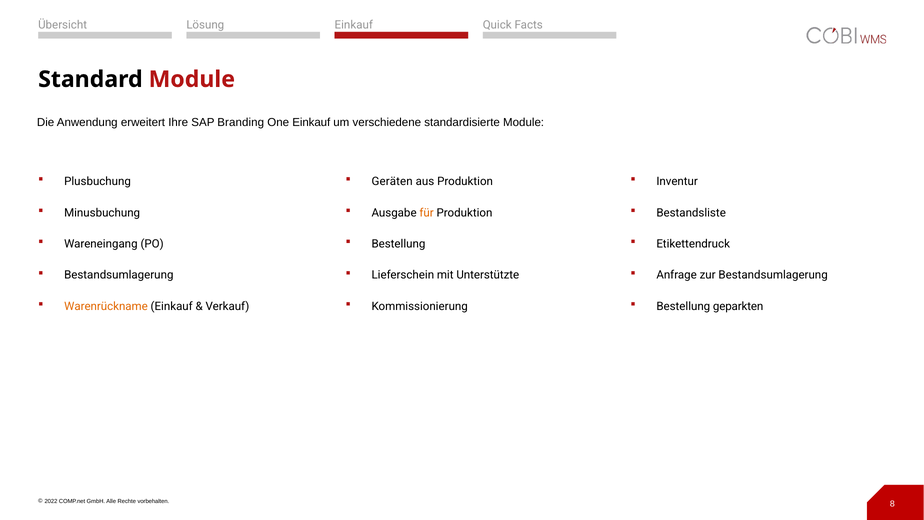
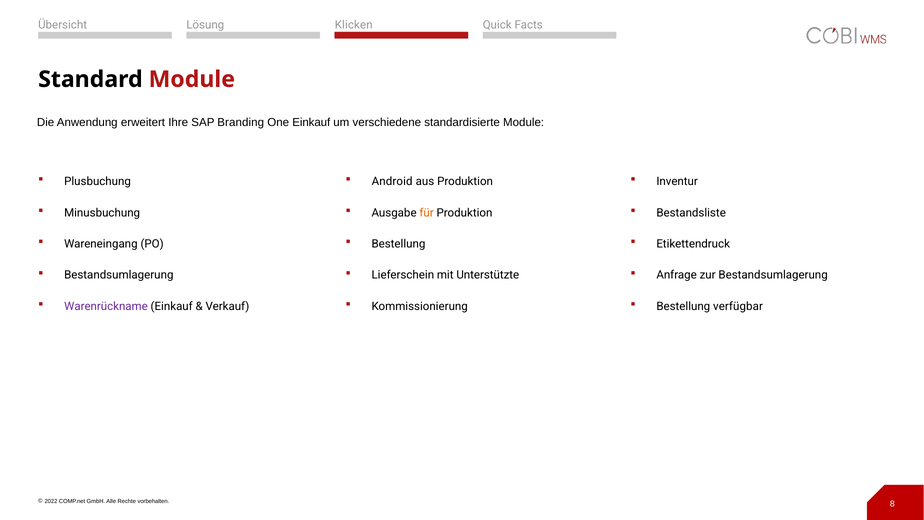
Lösung Einkauf: Einkauf -> Klicken
Geräten: Geräten -> Android
Warenrückname colour: orange -> purple
geparkten: geparkten -> verfügbar
